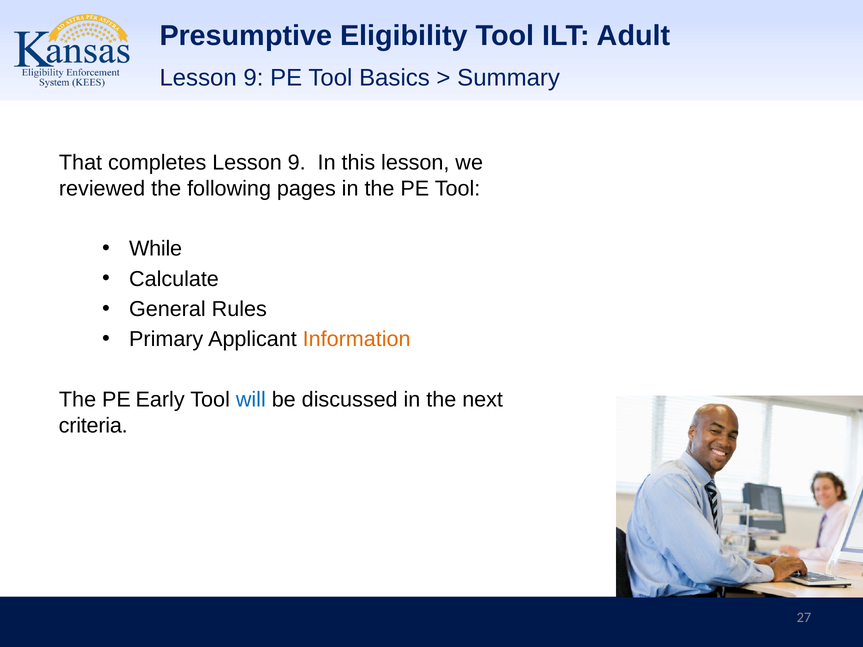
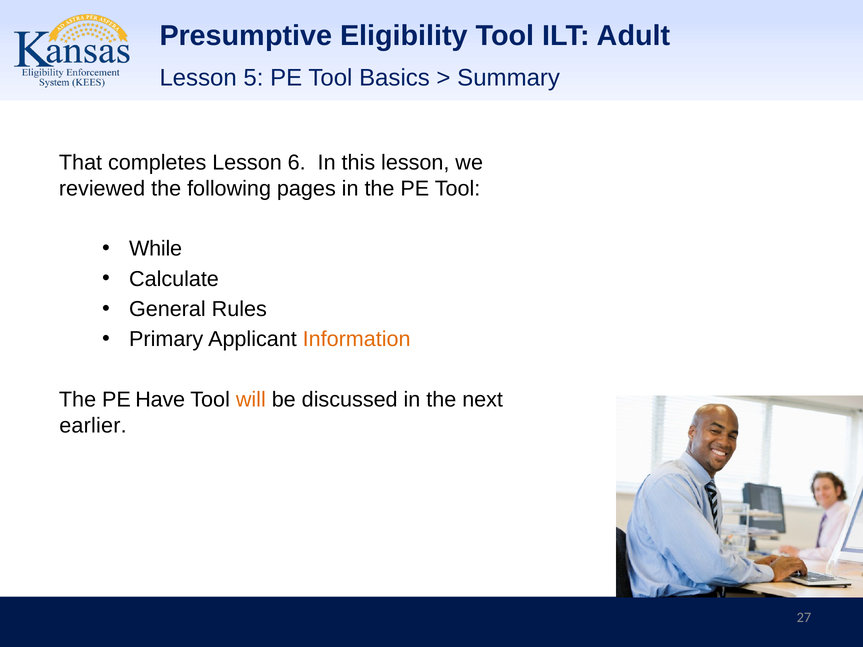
9 at (253, 78): 9 -> 5
completes Lesson 9: 9 -> 6
Early: Early -> Have
will colour: blue -> orange
criteria: criteria -> earlier
